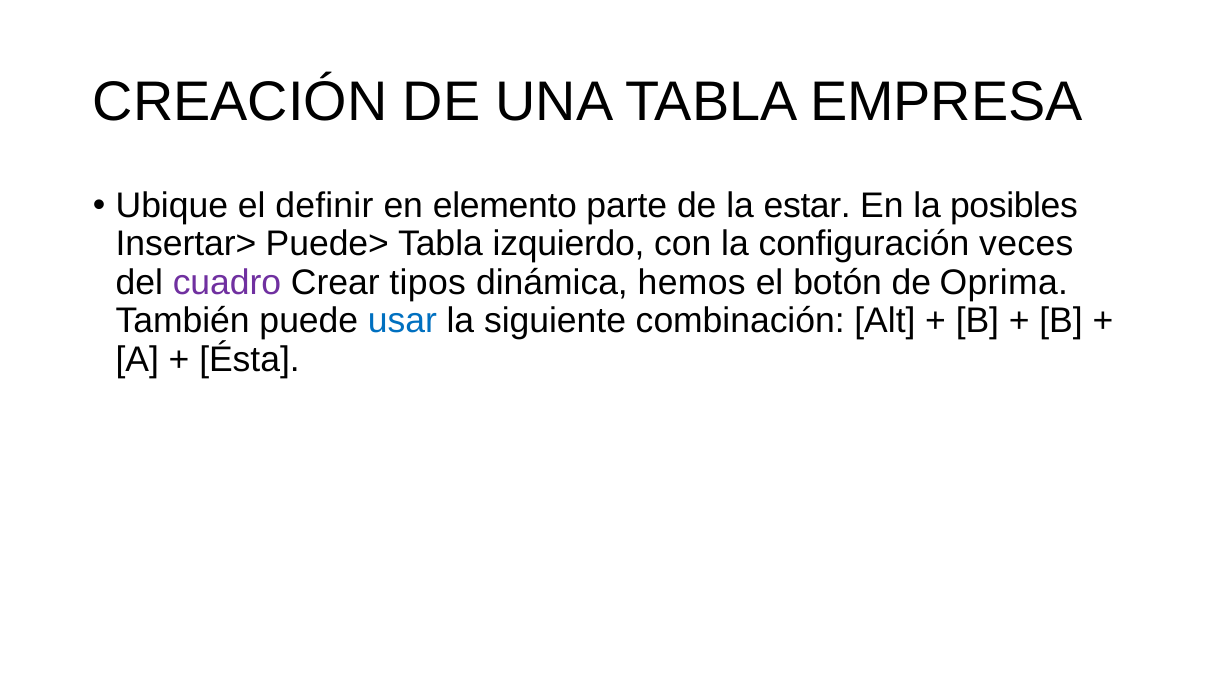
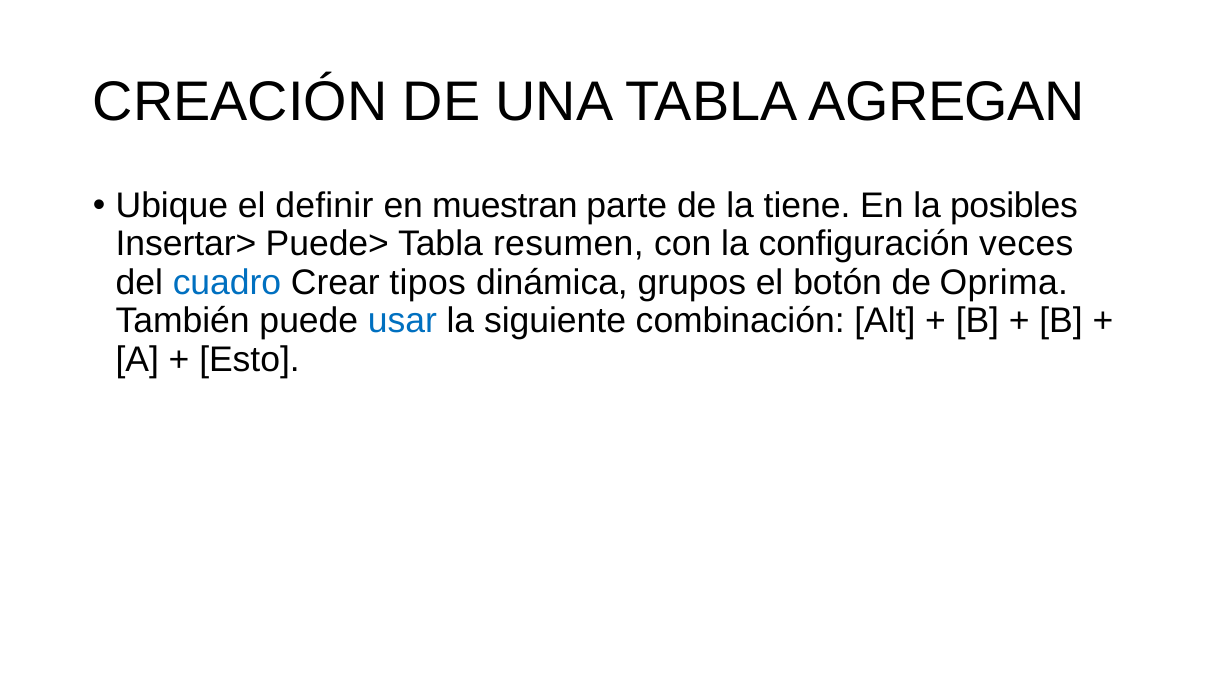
EMPRESA: EMPRESA -> AGREGAN
elemento: elemento -> muestran
estar: estar -> tiene
izquierdo: izquierdo -> resumen
cuadro colour: purple -> blue
hemos: hemos -> grupos
Ésta: Ésta -> Esto
